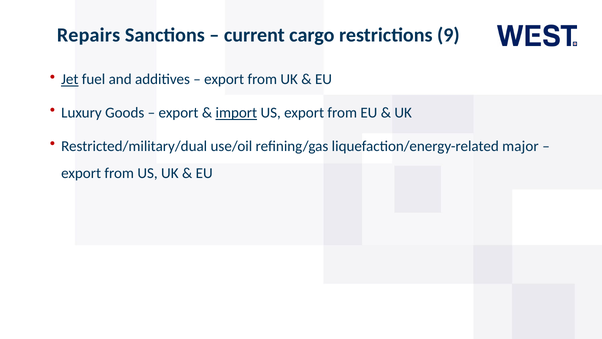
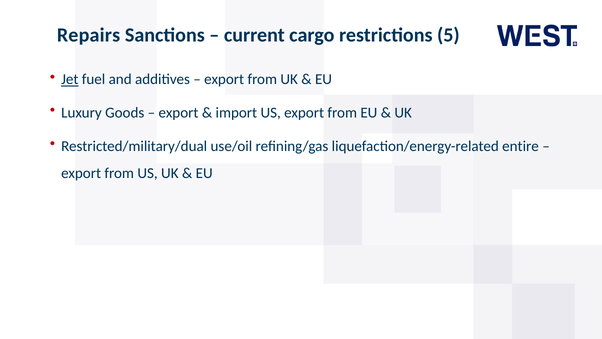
9: 9 -> 5
import underline: present -> none
major: major -> entire
